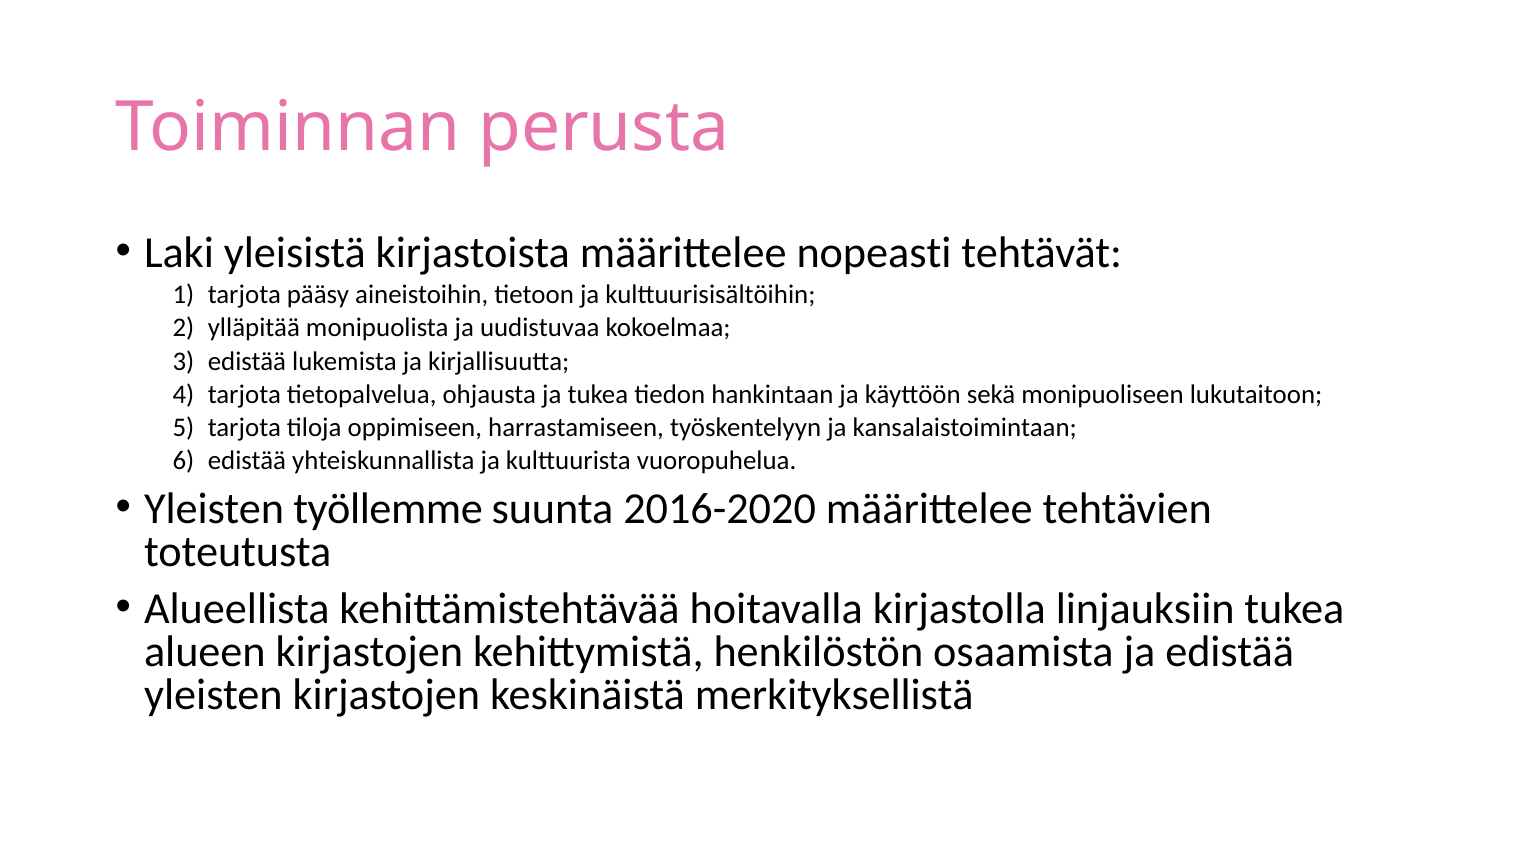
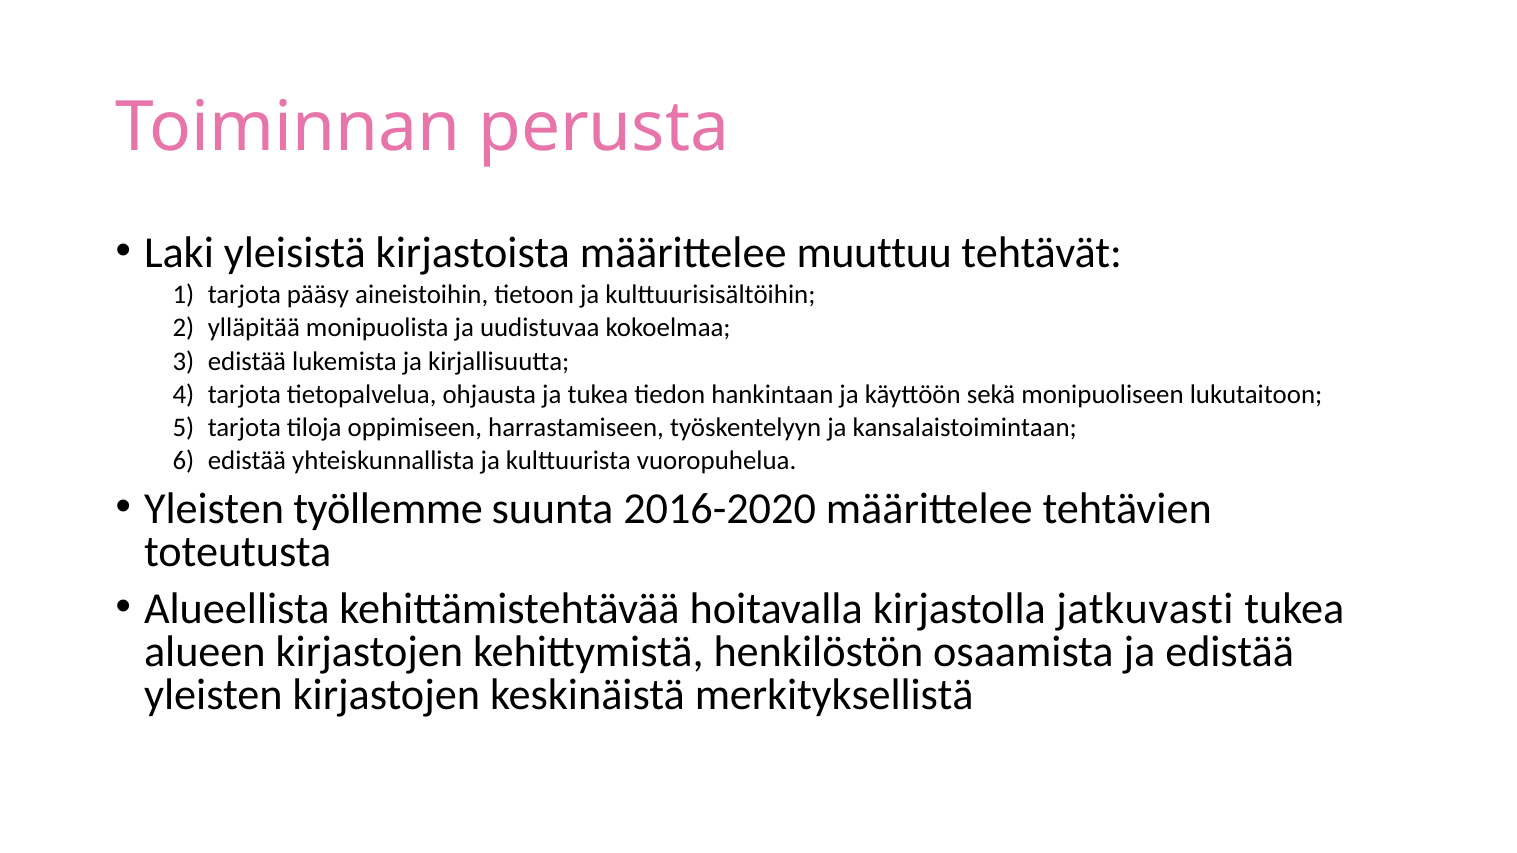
nopeasti: nopeasti -> muuttuu
linjauksiin: linjauksiin -> jatkuvasti
